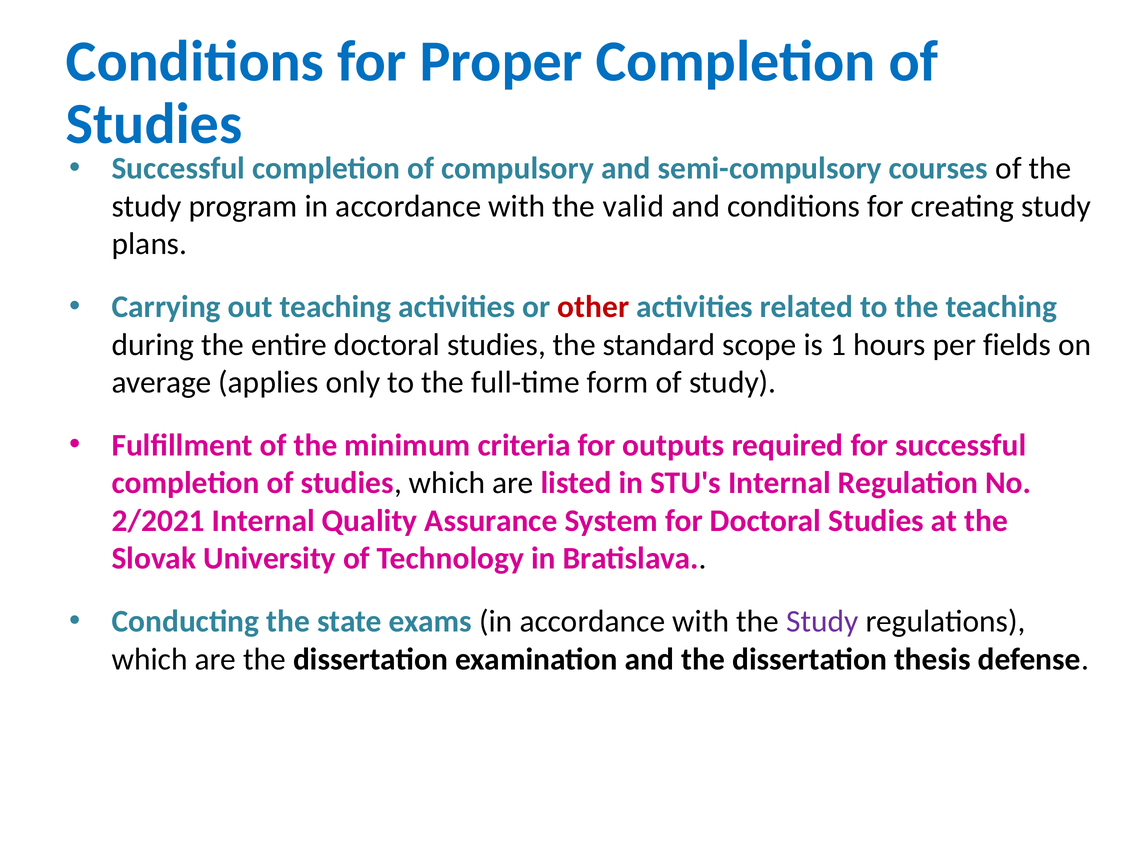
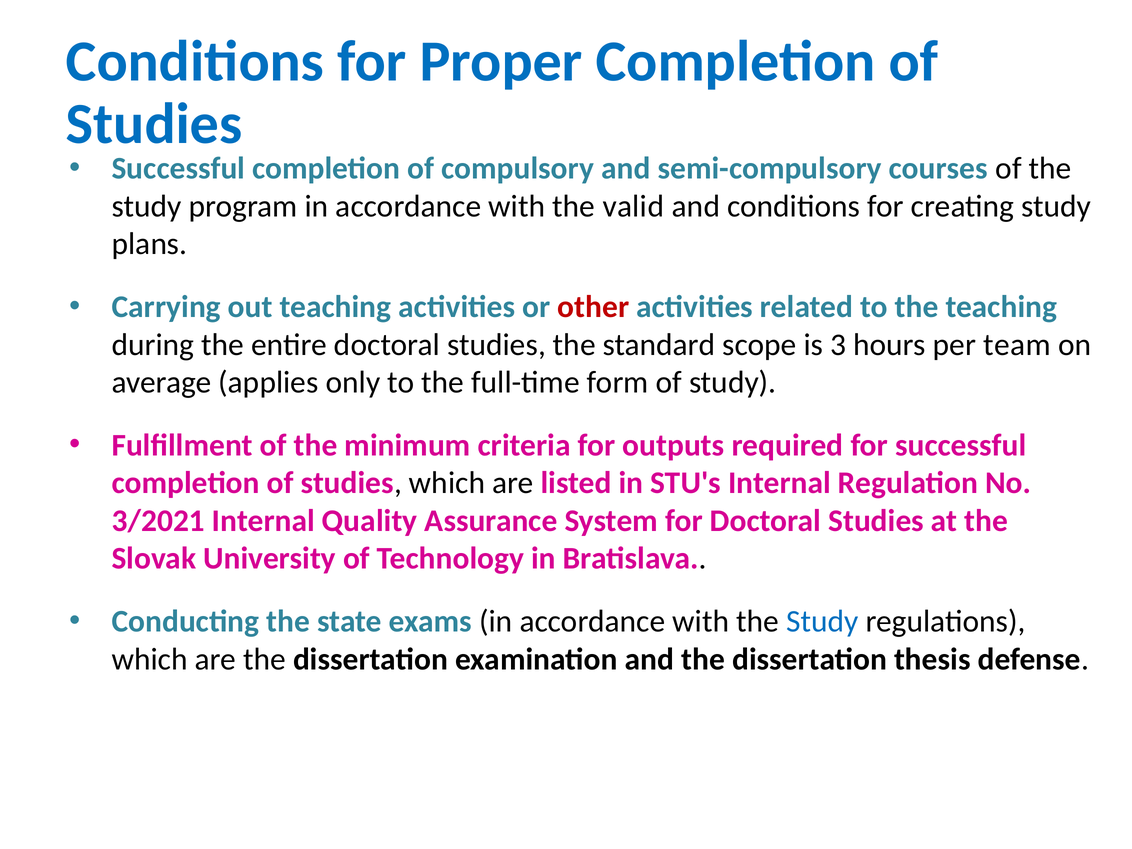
1: 1 -> 3
fields: fields -> team
2/2021: 2/2021 -> 3/2021
Study at (822, 621) colour: purple -> blue
